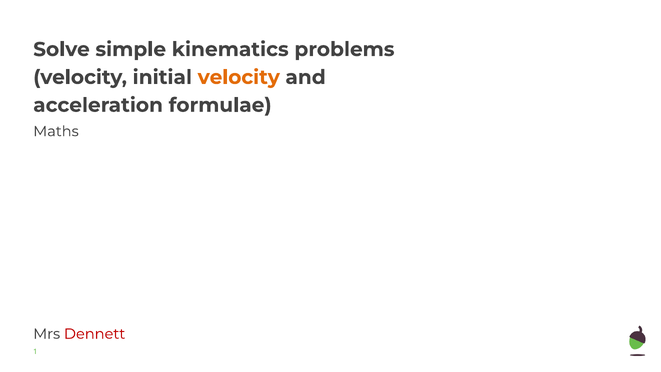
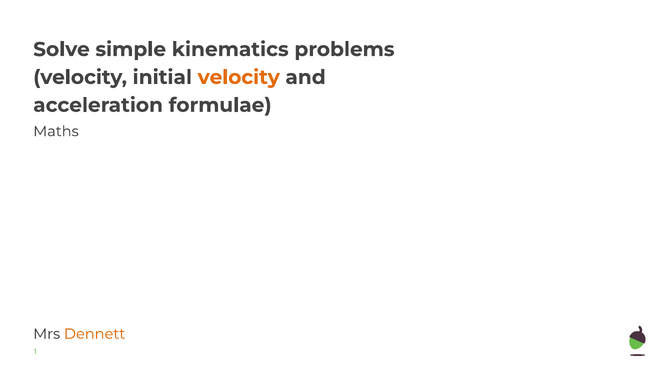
Dennett colour: red -> orange
